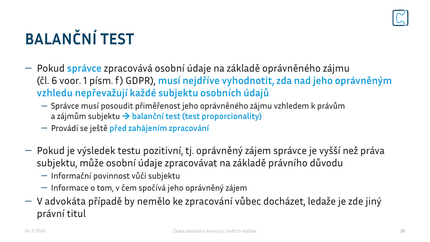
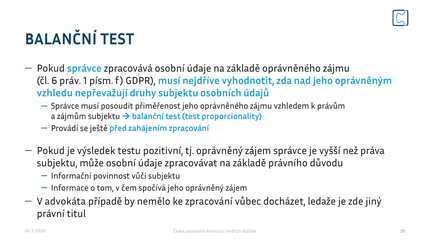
voor: voor -> práv
každé: každé -> druhy
